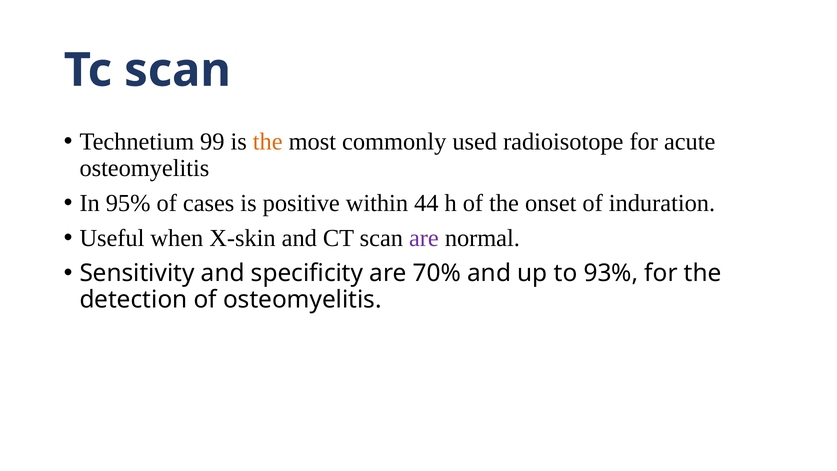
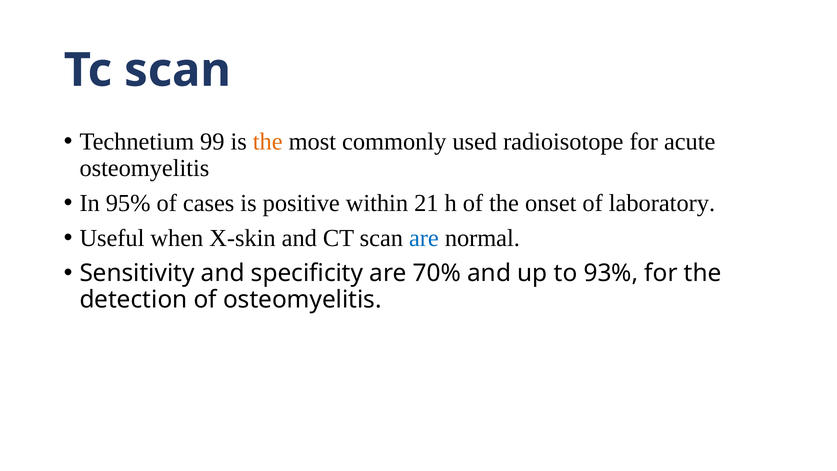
44: 44 -> 21
induration: induration -> laboratory
are at (424, 238) colour: purple -> blue
